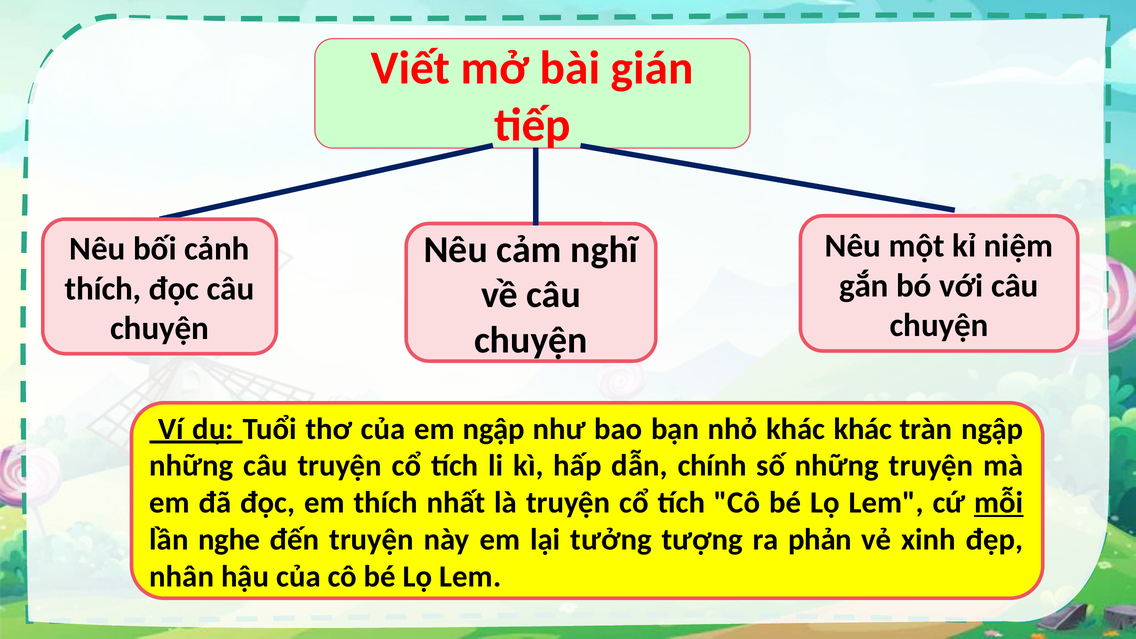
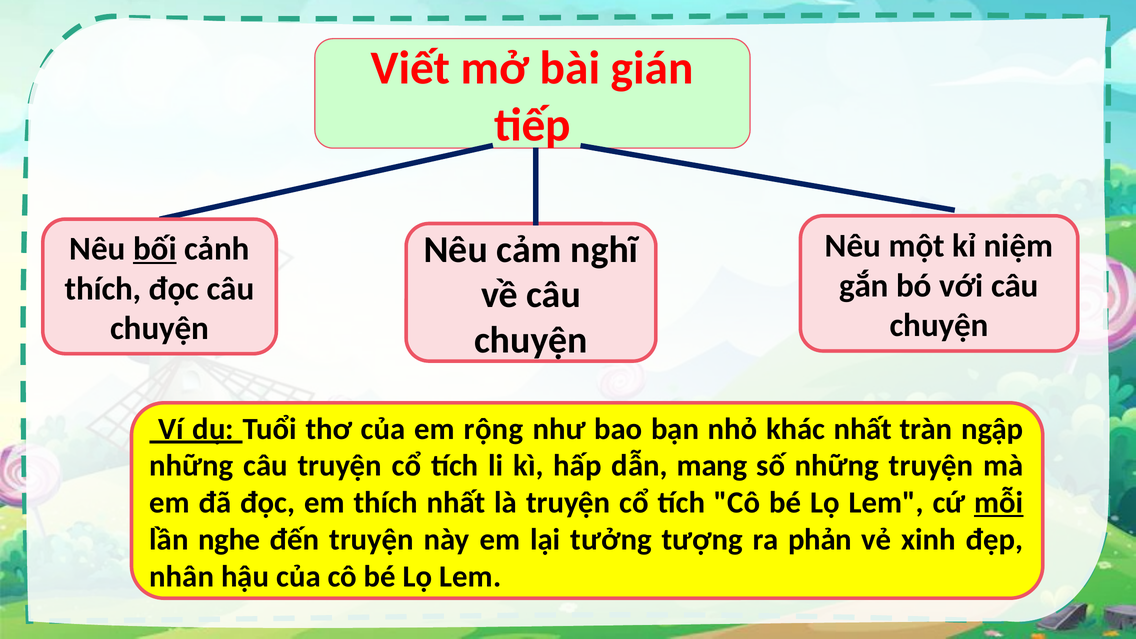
bối underline: none -> present
em ngập: ngập -> rộng
khác khác: khác -> nhất
chính: chính -> mang
